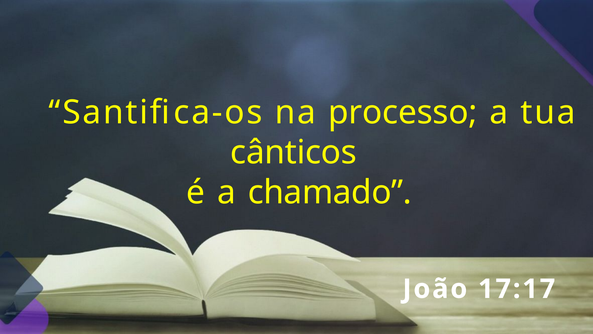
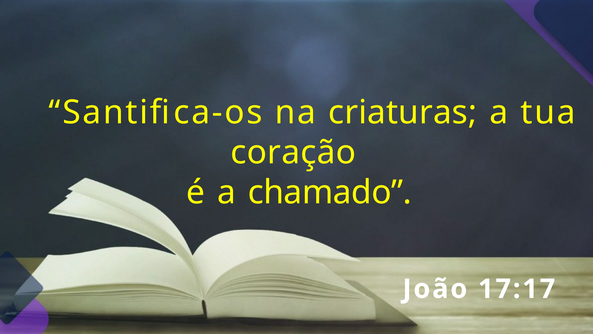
processo: processo -> criaturas
cânticos: cânticos -> coração
